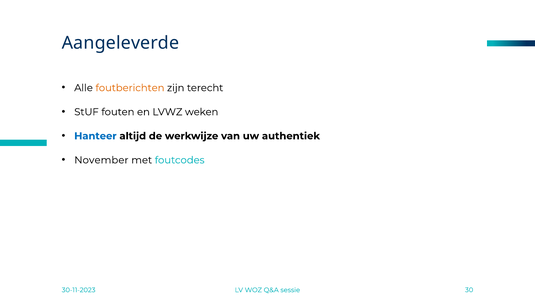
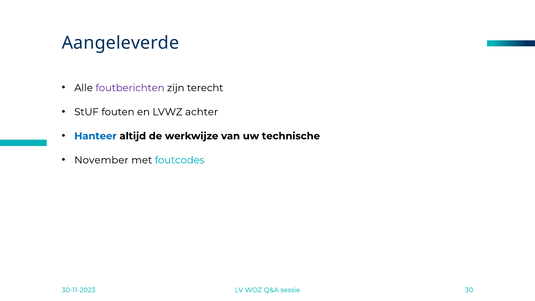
foutberichten colour: orange -> purple
weken: weken -> achter
authentiek: authentiek -> technische
